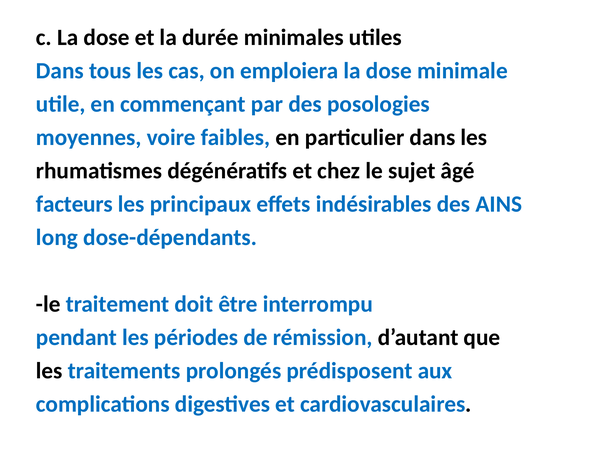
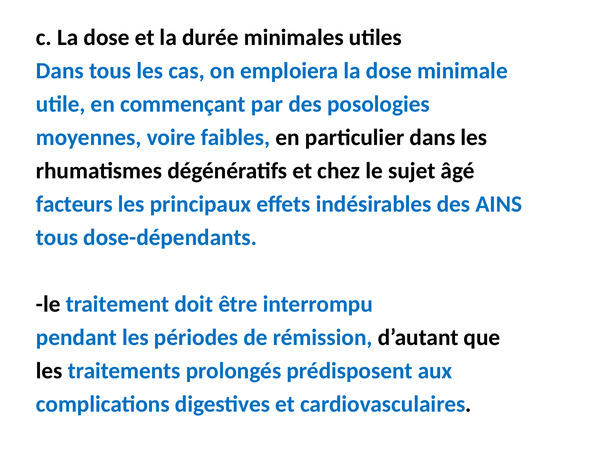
long at (57, 237): long -> tous
